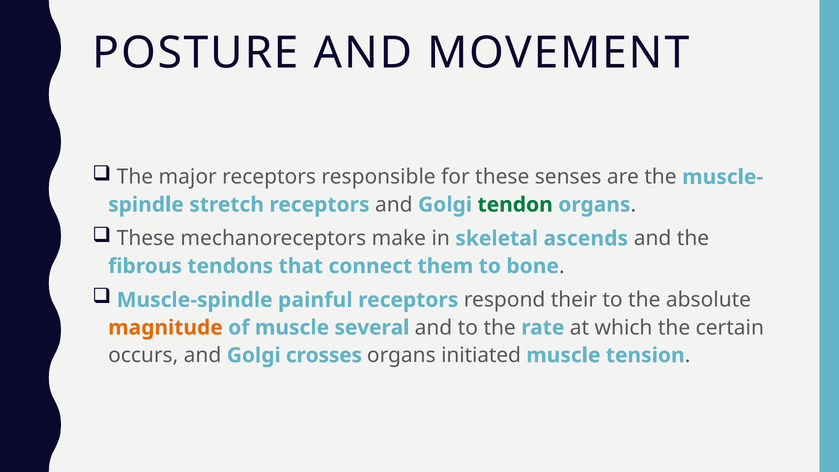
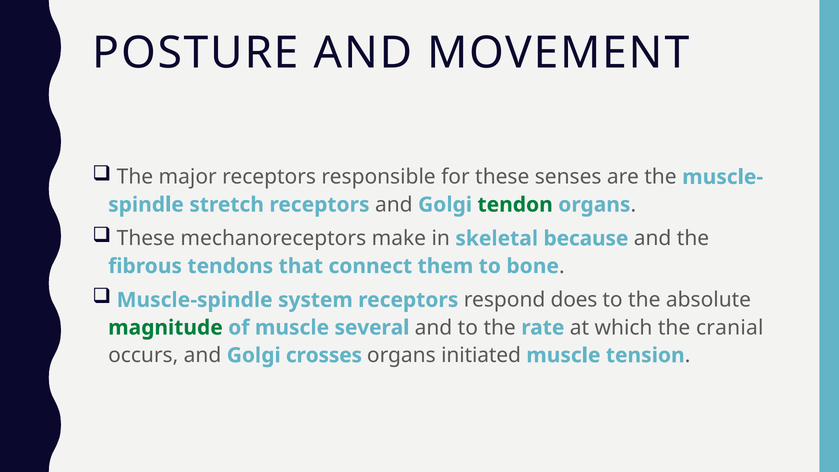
ascends: ascends -> because
painful: painful -> system
their: their -> does
magnitude colour: orange -> green
certain: certain -> cranial
